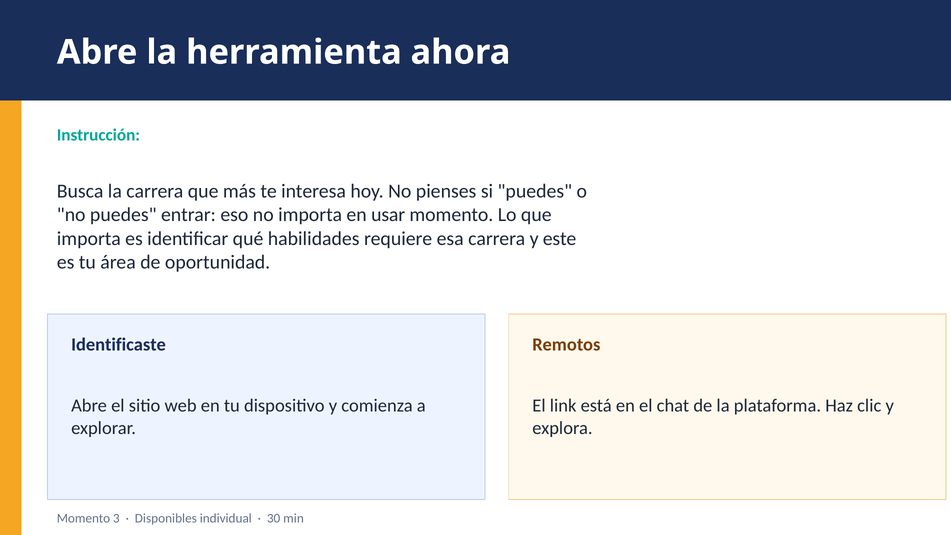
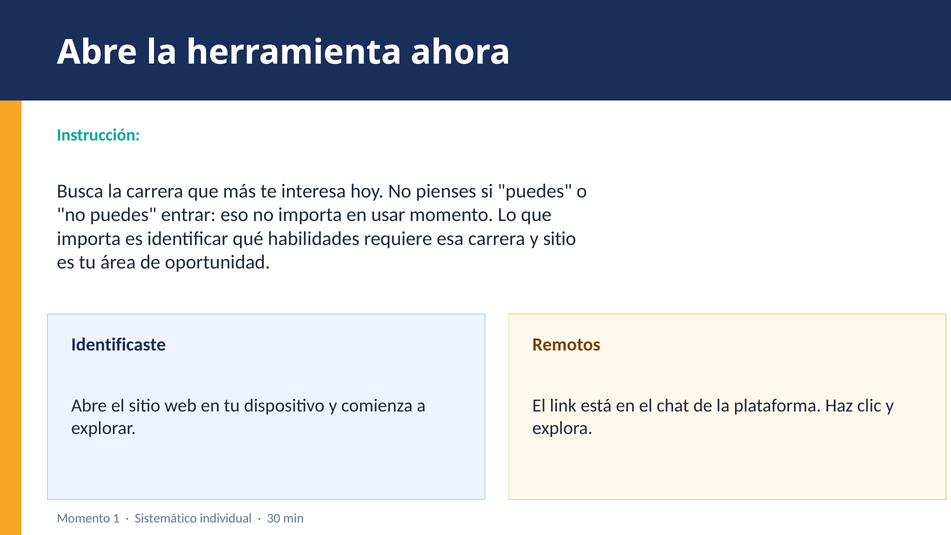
y este: este -> sitio
3: 3 -> 1
Disponibles: Disponibles -> Sistemático
